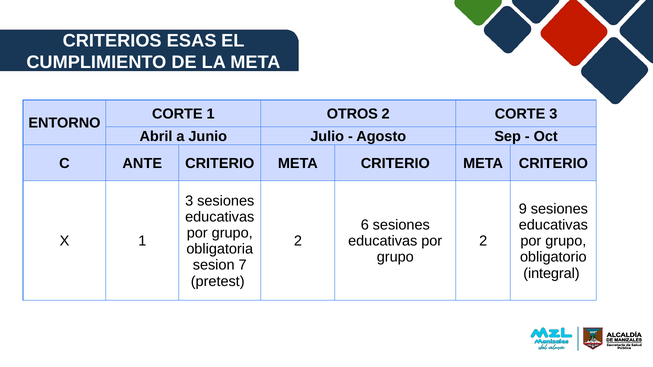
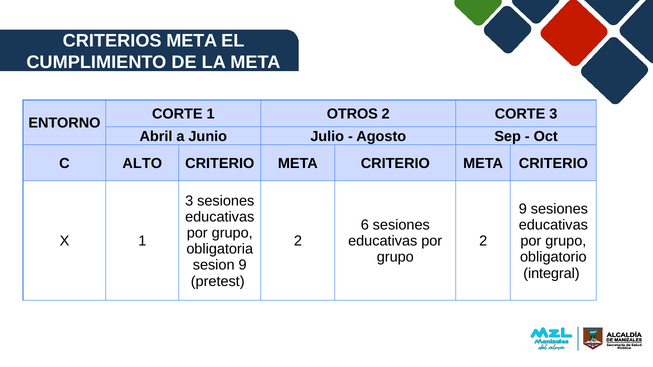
CRITERIOS ESAS: ESAS -> META
ANTE: ANTE -> ALTO
sesion 7: 7 -> 9
